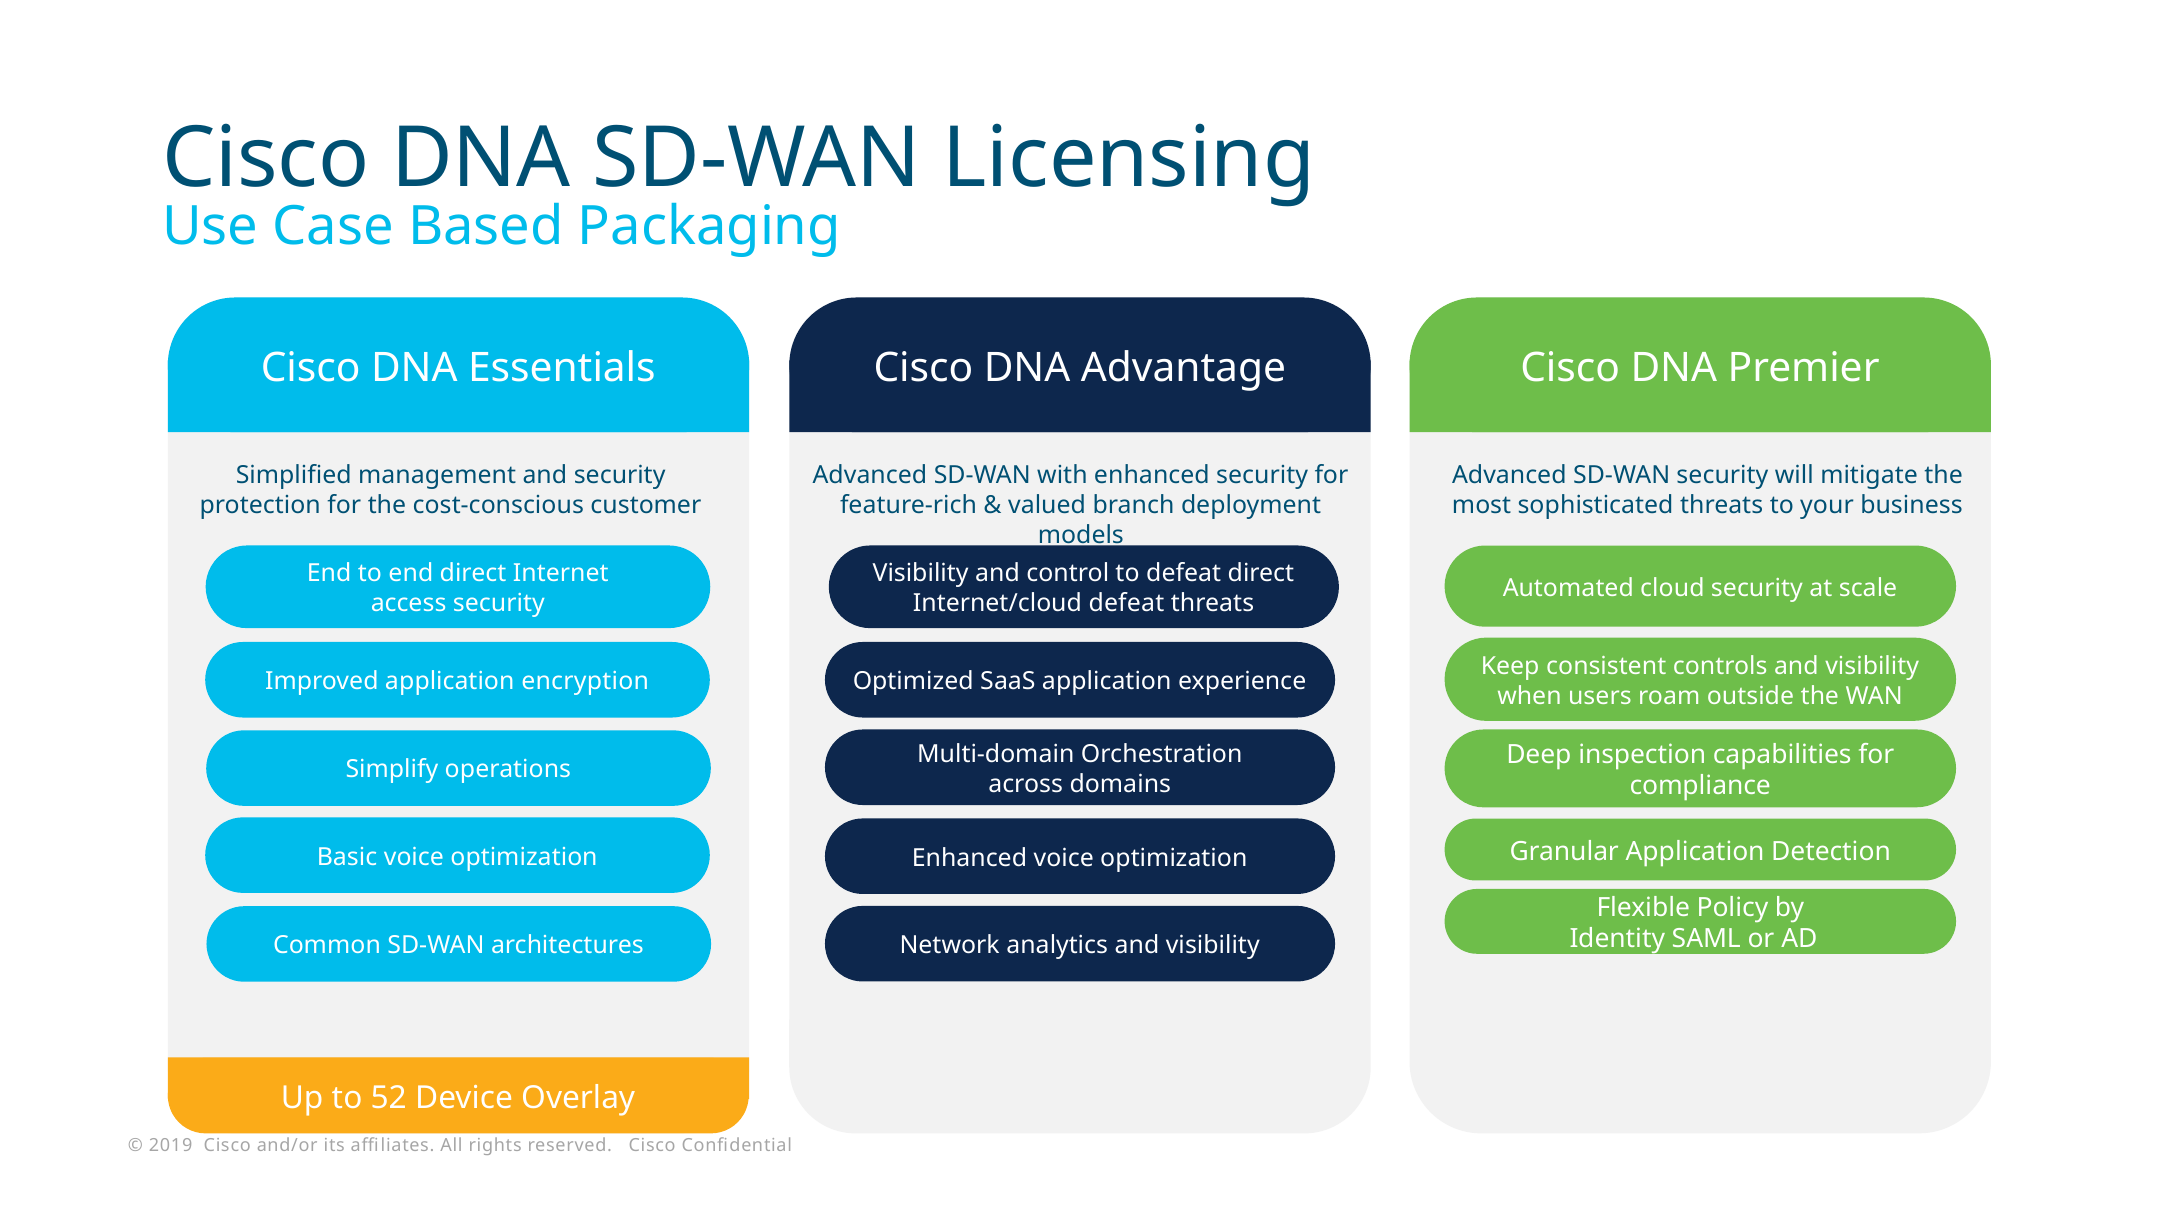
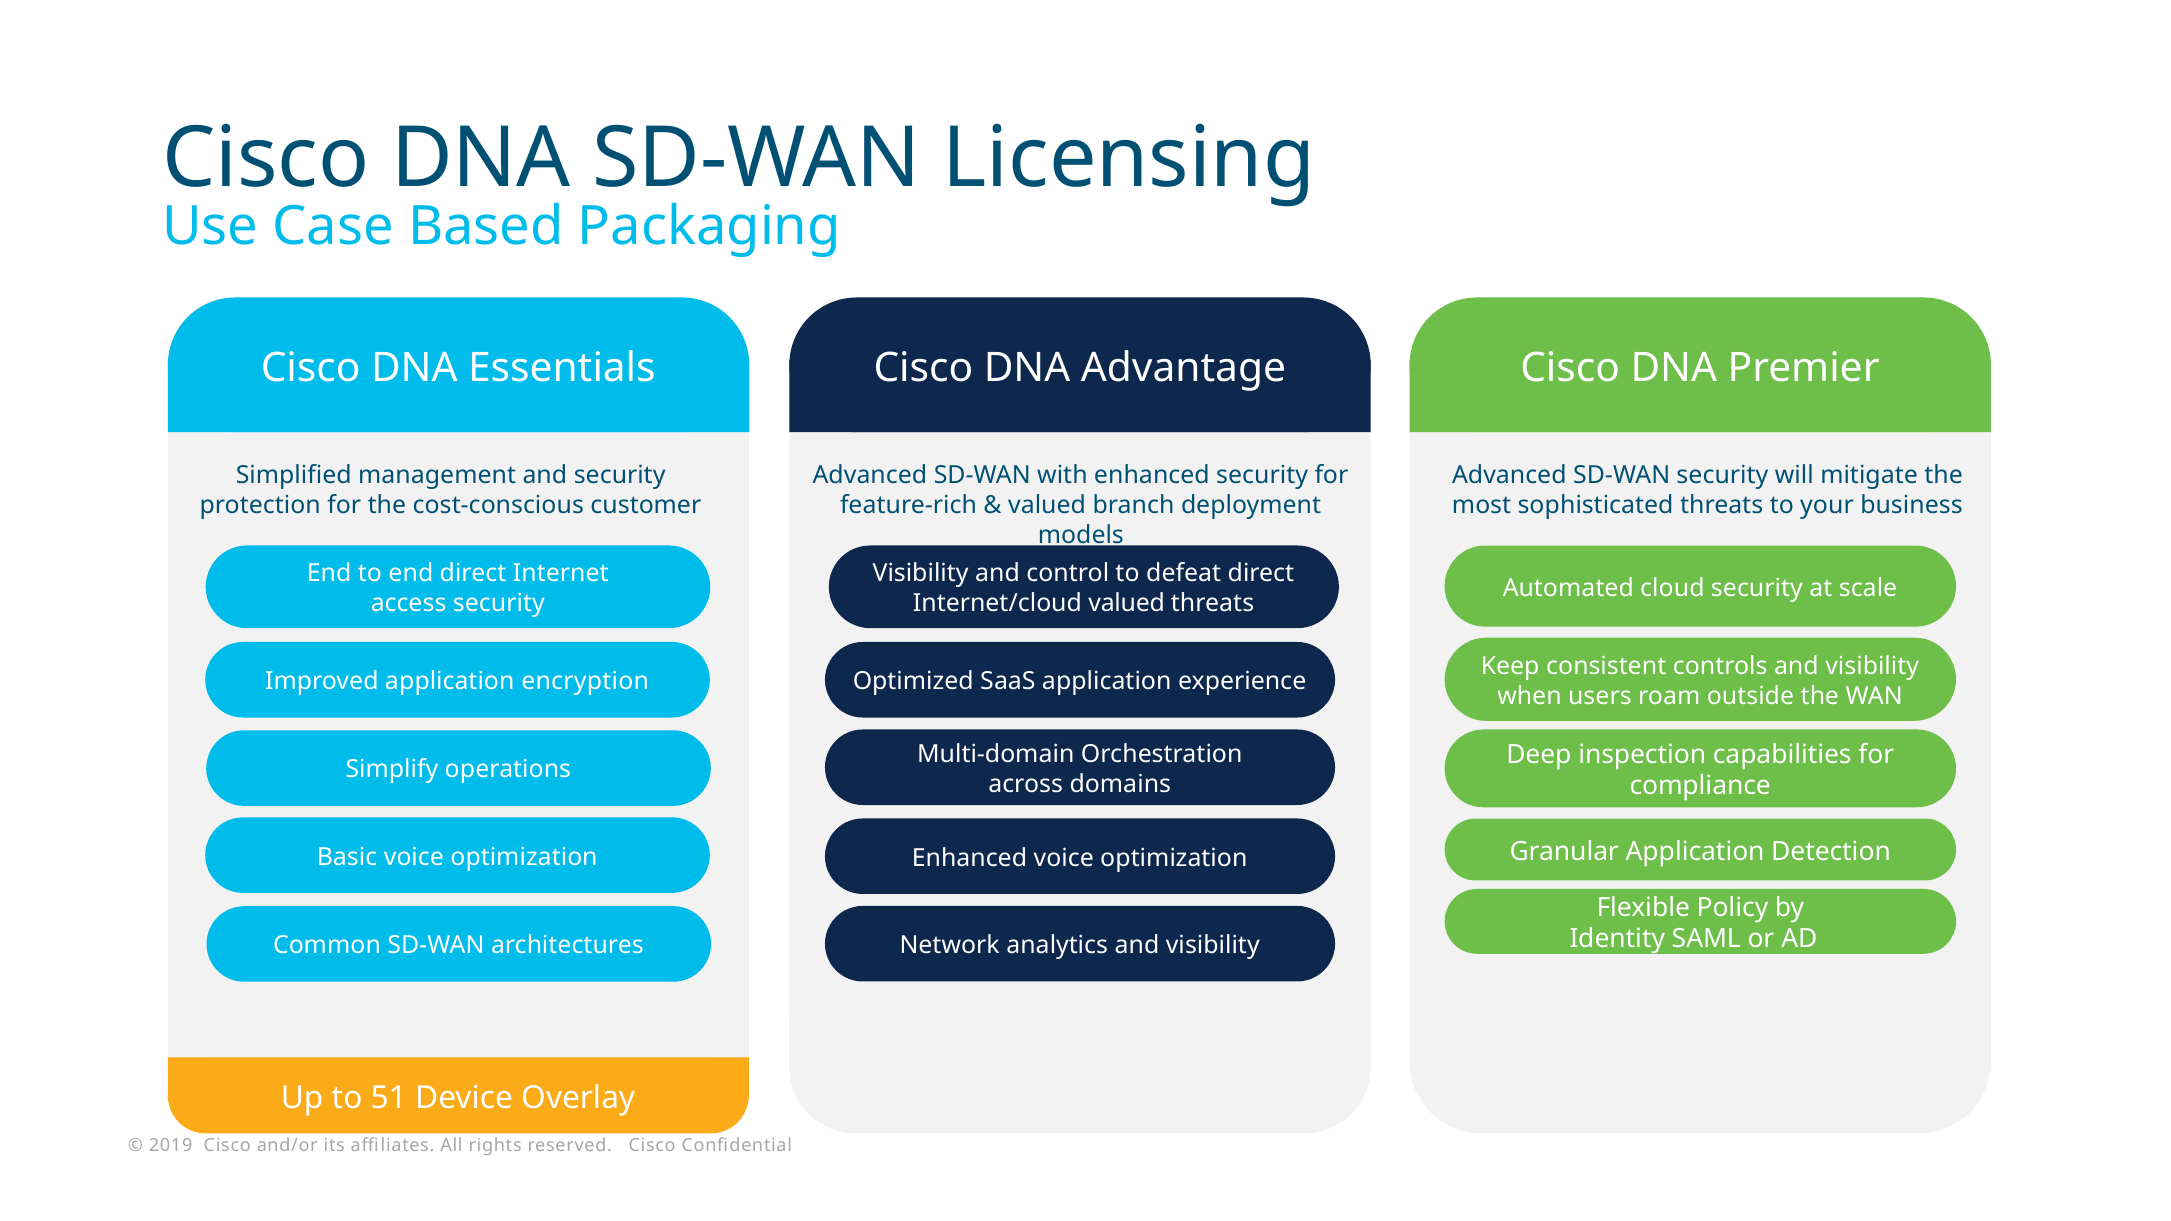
Internet/cloud defeat: defeat -> valued
52: 52 -> 51
